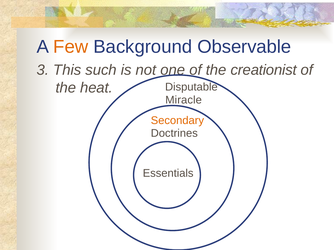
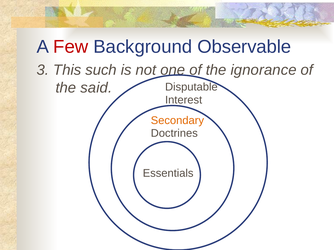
Few colour: orange -> red
creationist: creationist -> ignorance
heat: heat -> said
Miracle: Miracle -> Interest
